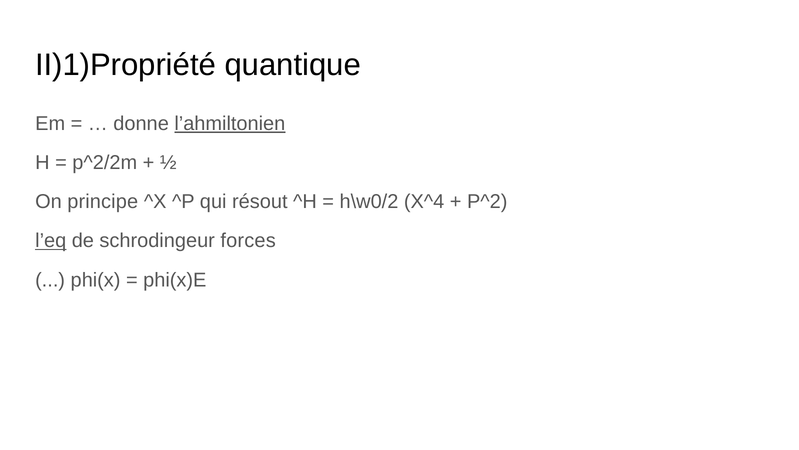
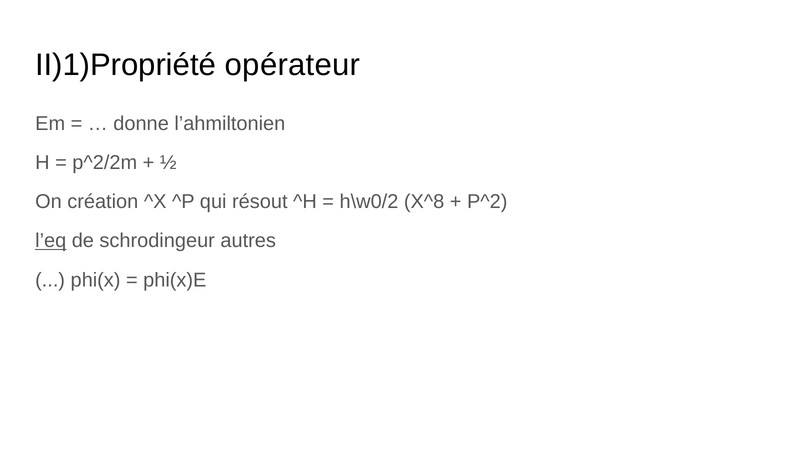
quantique: quantique -> opérateur
l’ahmiltonien underline: present -> none
principe: principe -> création
X^4: X^4 -> X^8
forces: forces -> autres
